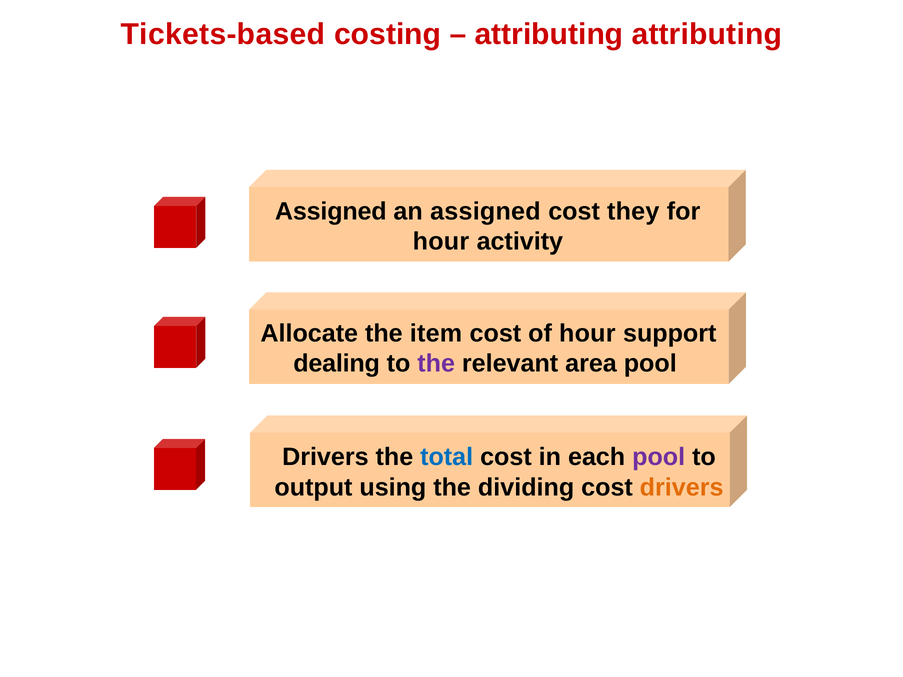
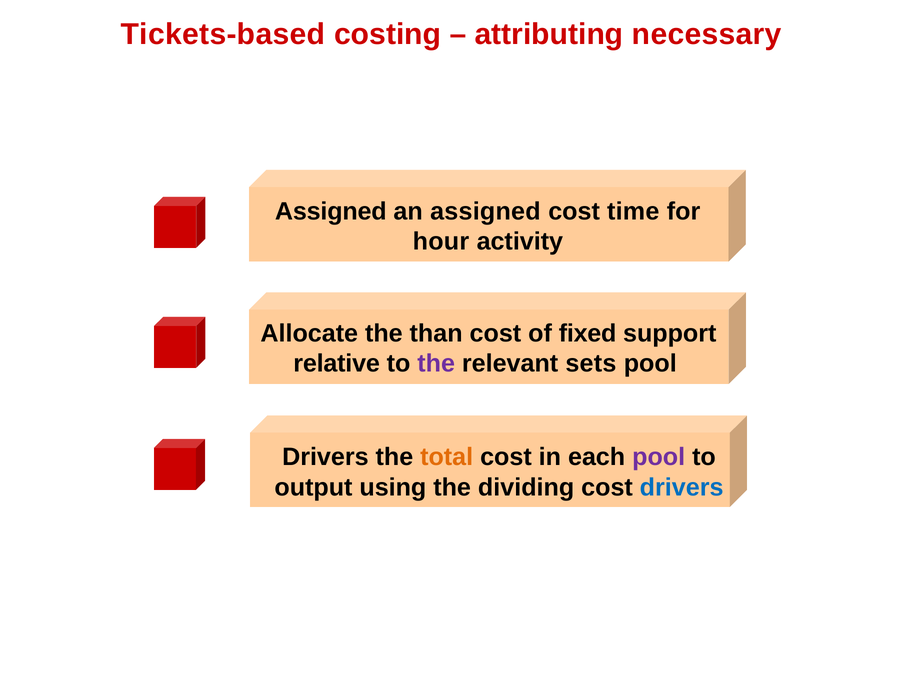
attributing attributing: attributing -> necessary
they: they -> time
item: item -> than
of hour: hour -> fixed
dealing: dealing -> relative
area: area -> sets
total colour: blue -> orange
drivers at (682, 487) colour: orange -> blue
